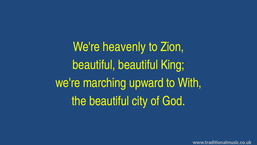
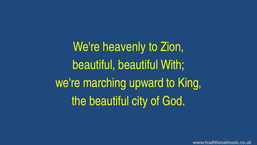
King: King -> With
With: With -> King
